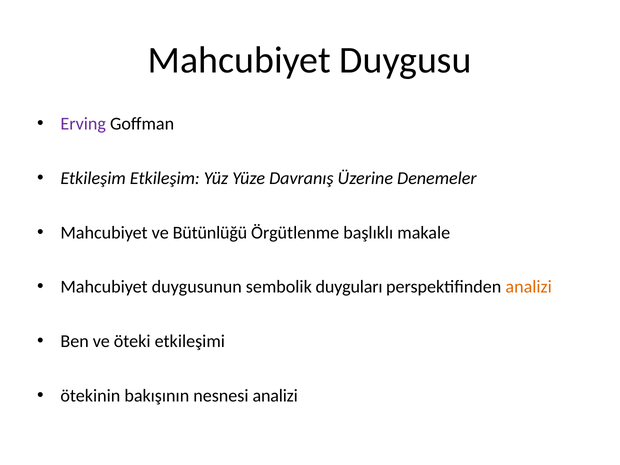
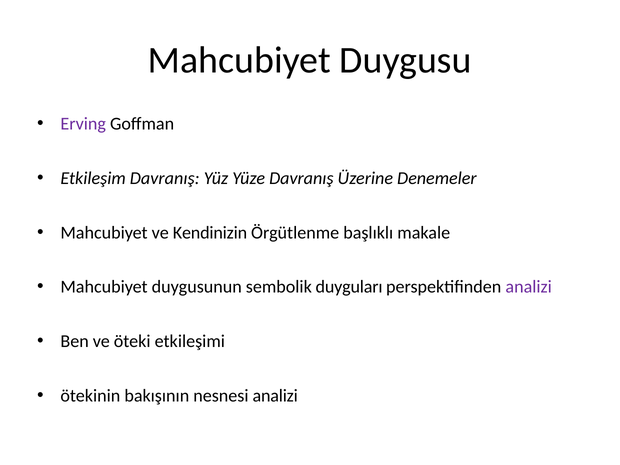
Etkileşim Etkileşim: Etkileşim -> Davranış
Bütünlüğü: Bütünlüğü -> Kendinizin
analizi at (529, 287) colour: orange -> purple
